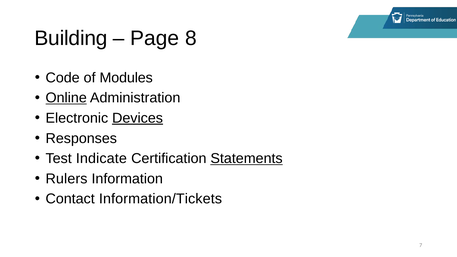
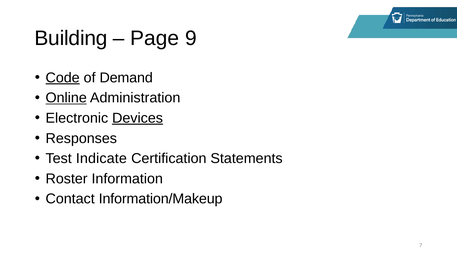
8: 8 -> 9
Code underline: none -> present
Modules: Modules -> Demand
Statements underline: present -> none
Rulers: Rulers -> Roster
Information/Tickets: Information/Tickets -> Information/Makeup
